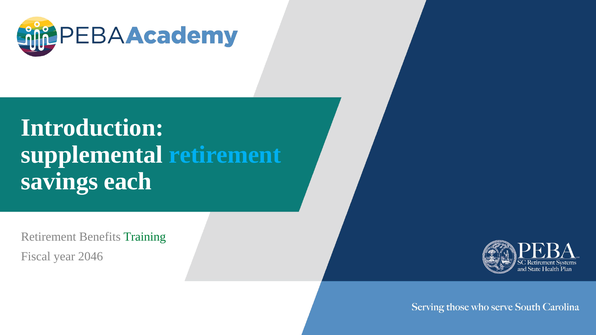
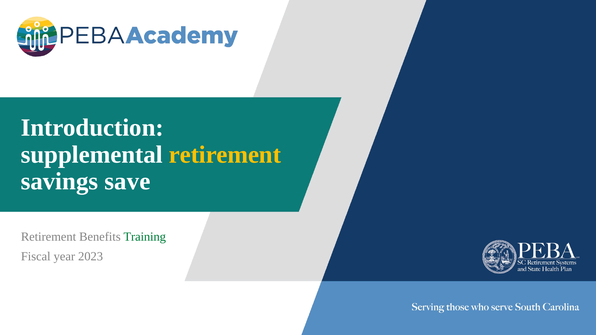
retirement at (225, 155) colour: light blue -> yellow
each: each -> save
2046: 2046 -> 2023
